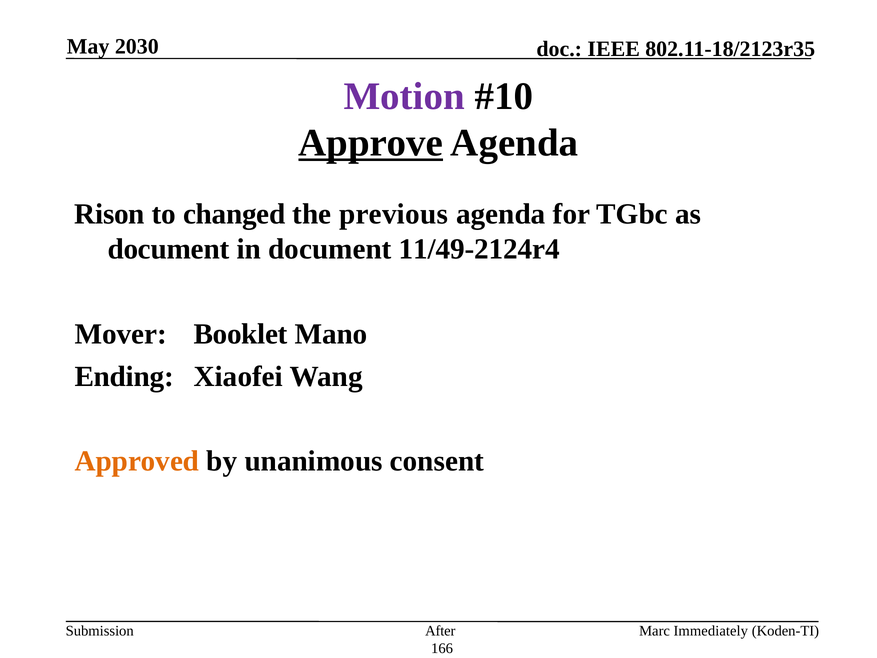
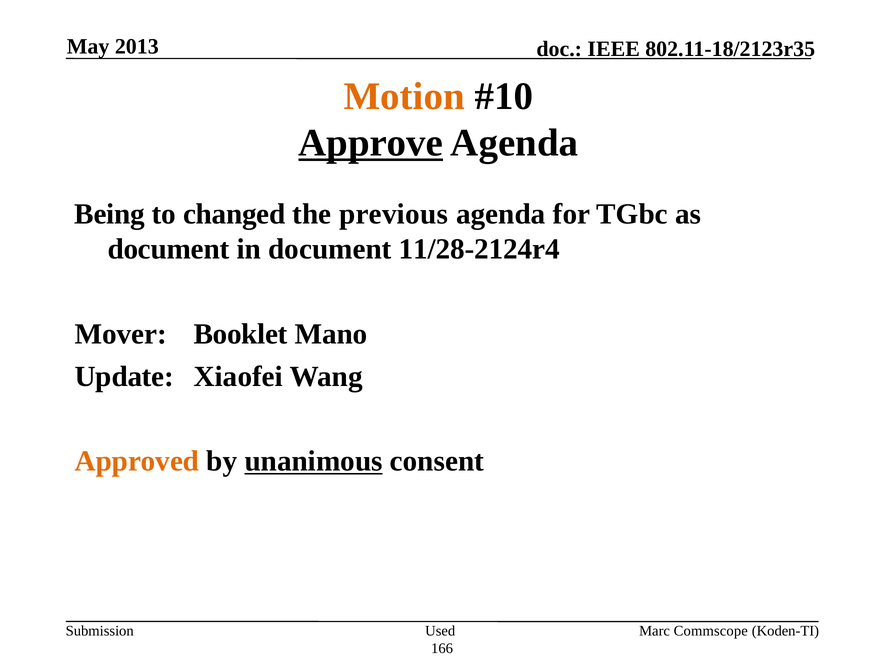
2030: 2030 -> 2013
Motion colour: purple -> orange
Rison: Rison -> Being
11/49-2124r4: 11/49-2124r4 -> 11/28-2124r4
Ending: Ending -> Update
unanimous underline: none -> present
After: After -> Used
Immediately: Immediately -> Commscope
